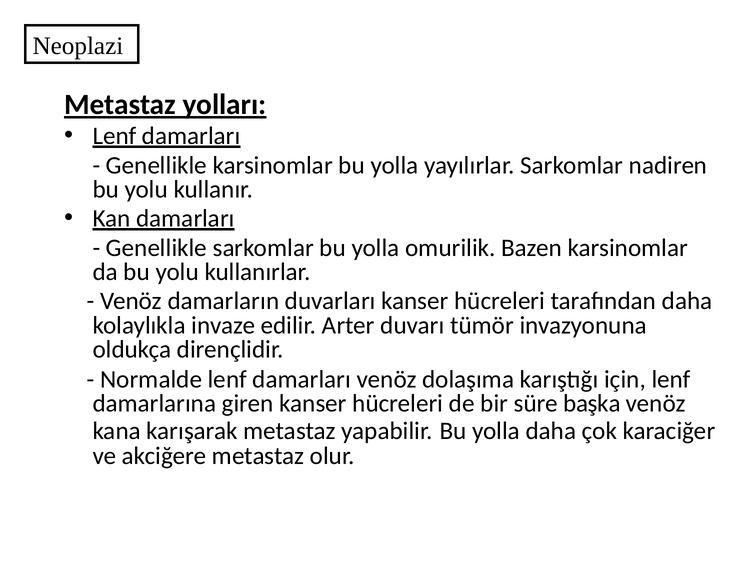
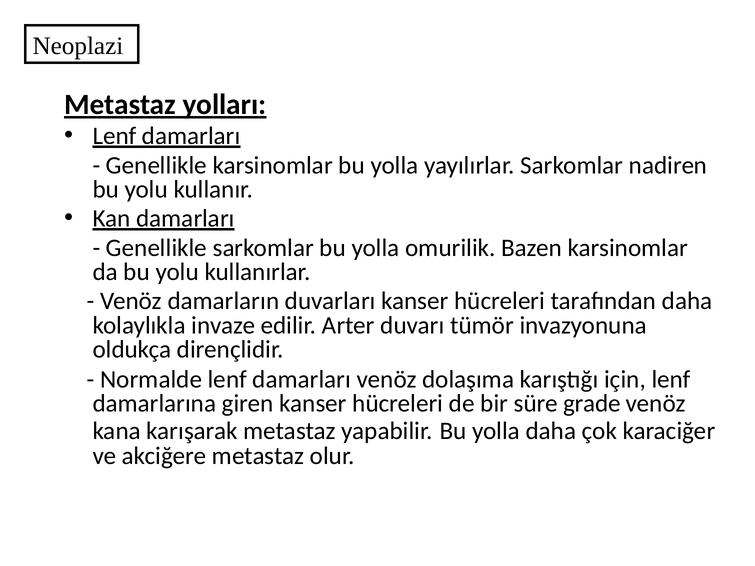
başka: başka -> grade
